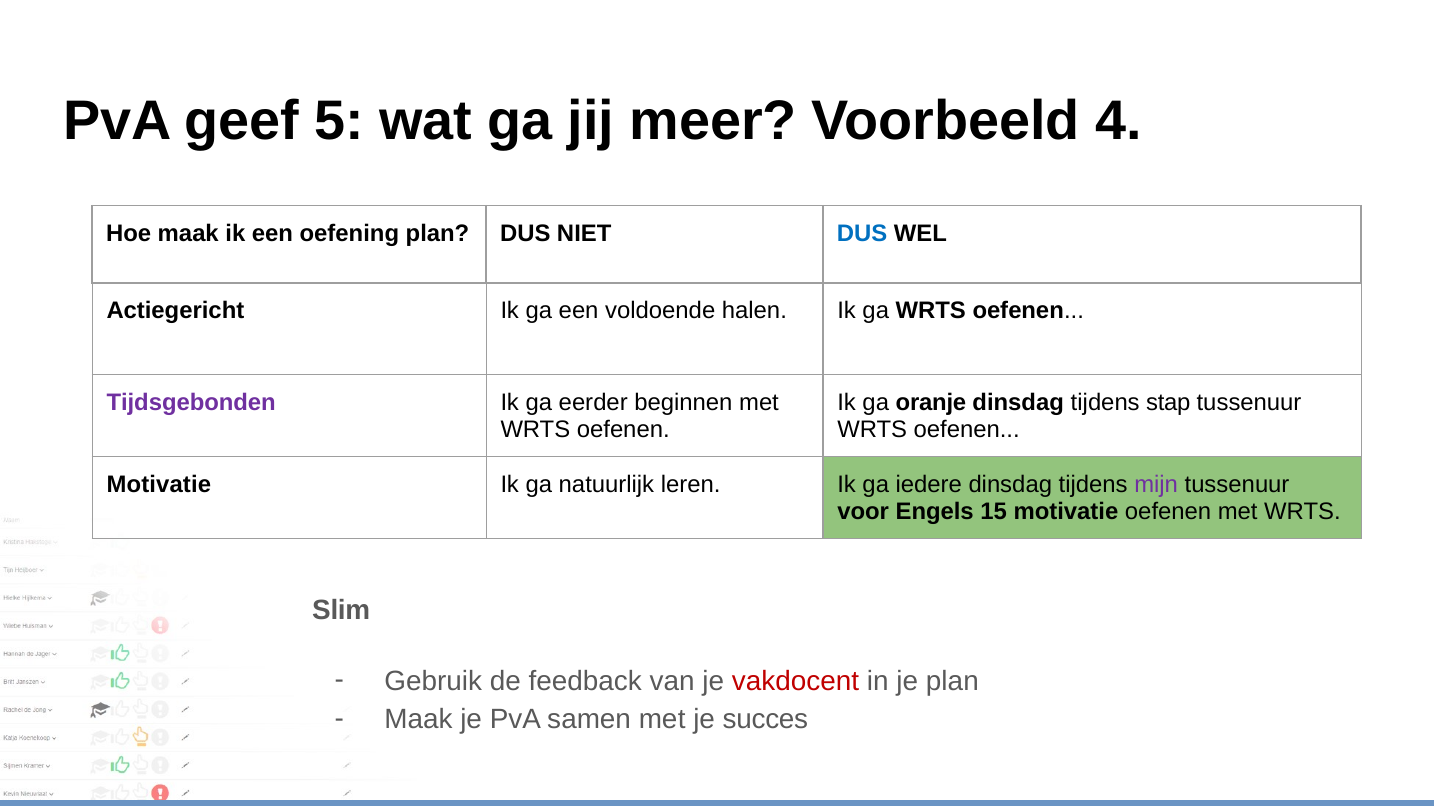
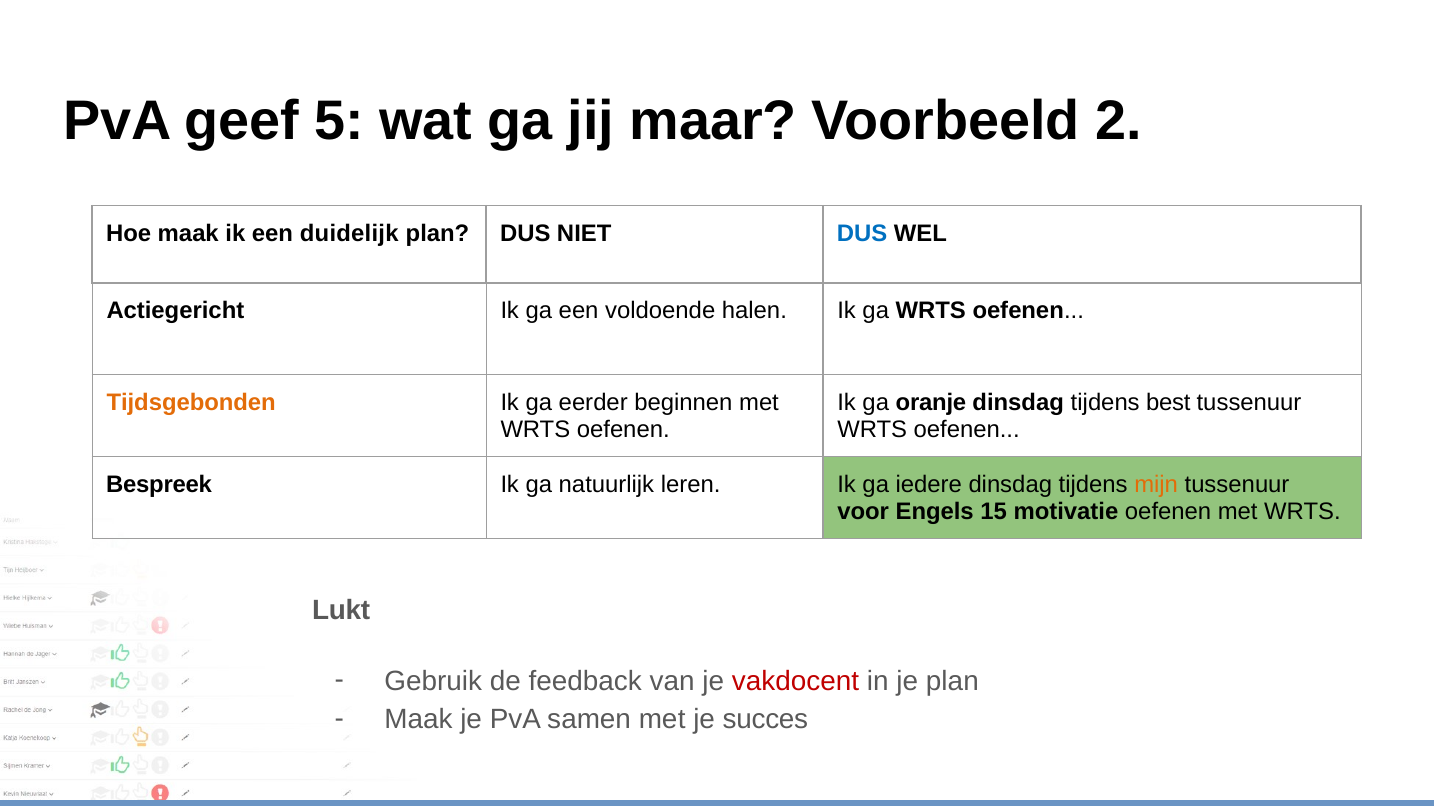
meer: meer -> maar
4: 4 -> 2
oefening: oefening -> duidelijk
Tijdsgebonden colour: purple -> orange
stap: stap -> best
Motivatie at (159, 485): Motivatie -> Bespreek
mijn colour: purple -> orange
Slim: Slim -> Lukt
